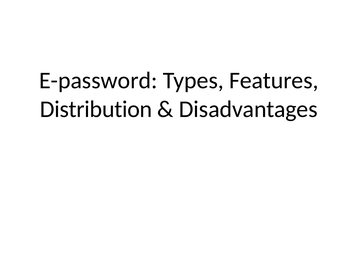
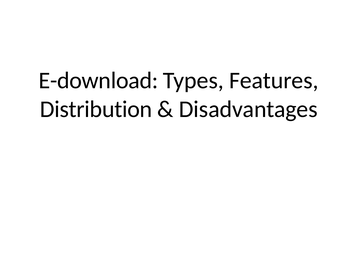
E-password: E-password -> E-download
